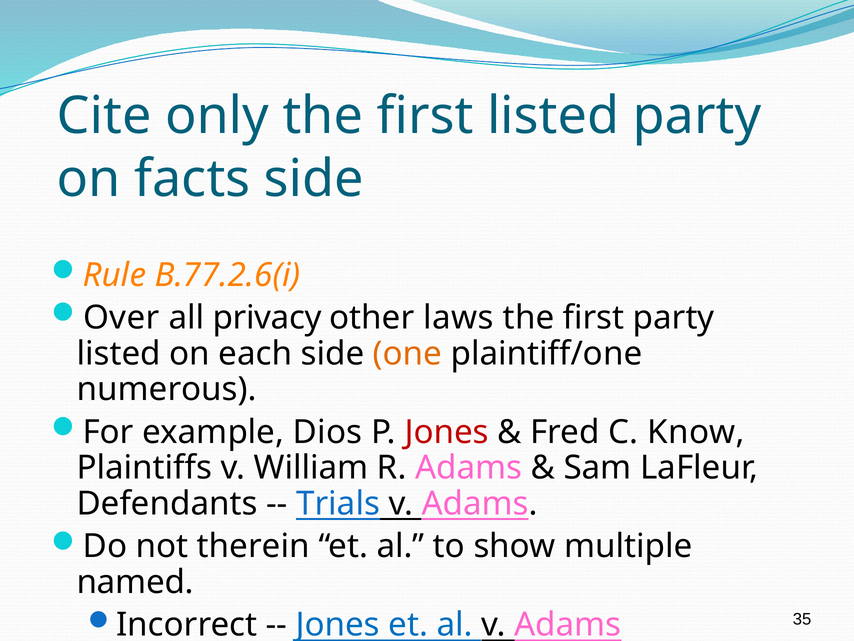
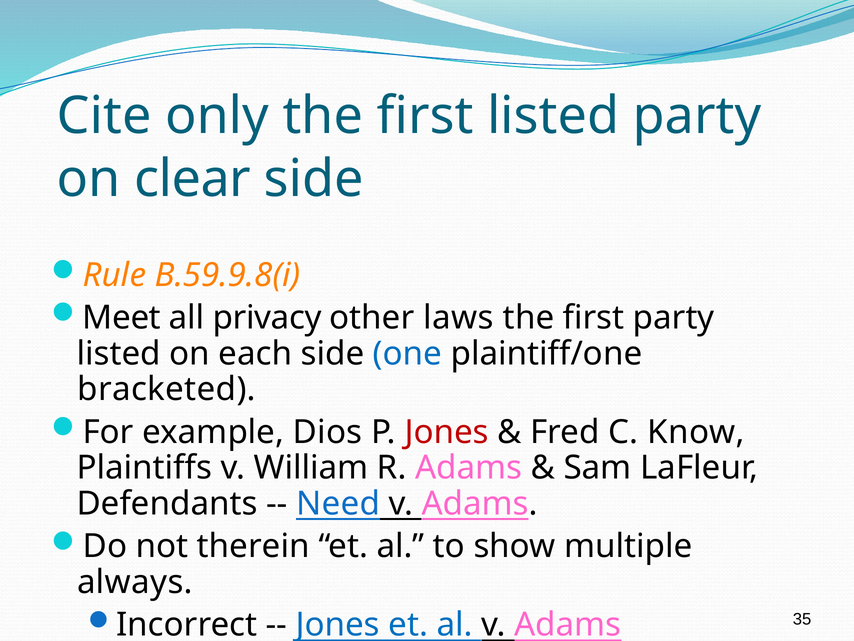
facts: facts -> clear
B.77.2.6(i: B.77.2.6(i -> B.59.9.8(i
Over: Over -> Meet
one colour: orange -> blue
numerous: numerous -> bracketed
Trials: Trials -> Need
named: named -> always
